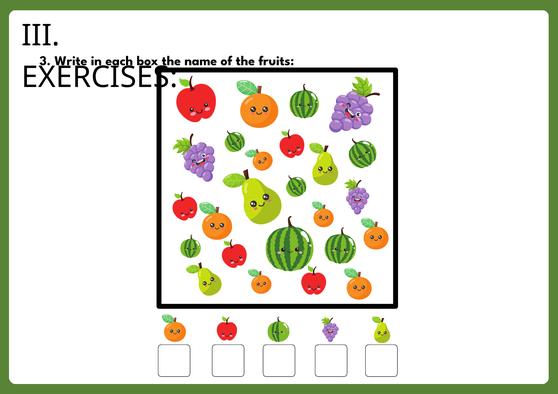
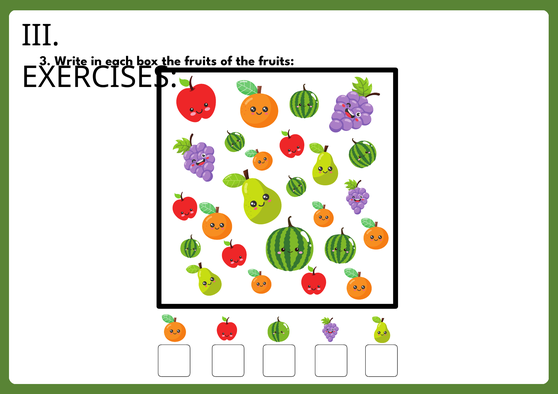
box the name: name -> fruits
